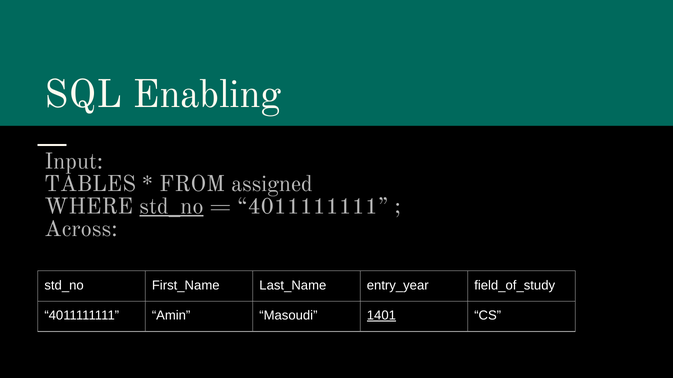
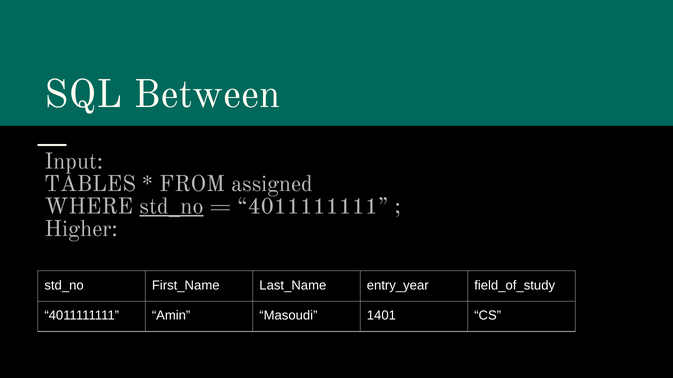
Enabling: Enabling -> Between
Across: Across -> Higher
1401 underline: present -> none
